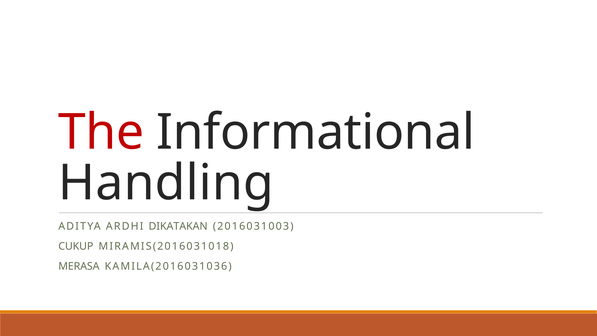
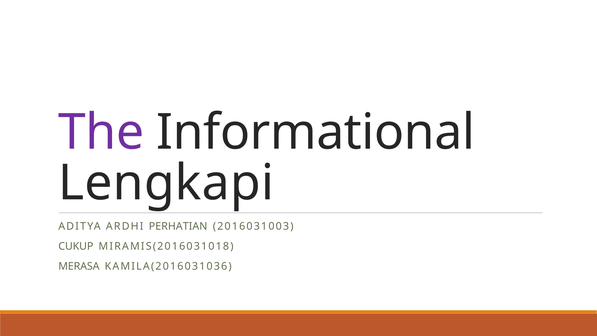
The colour: red -> purple
Handling: Handling -> Lengkapi
DIKATAKAN: DIKATAKAN -> PERHATIAN
